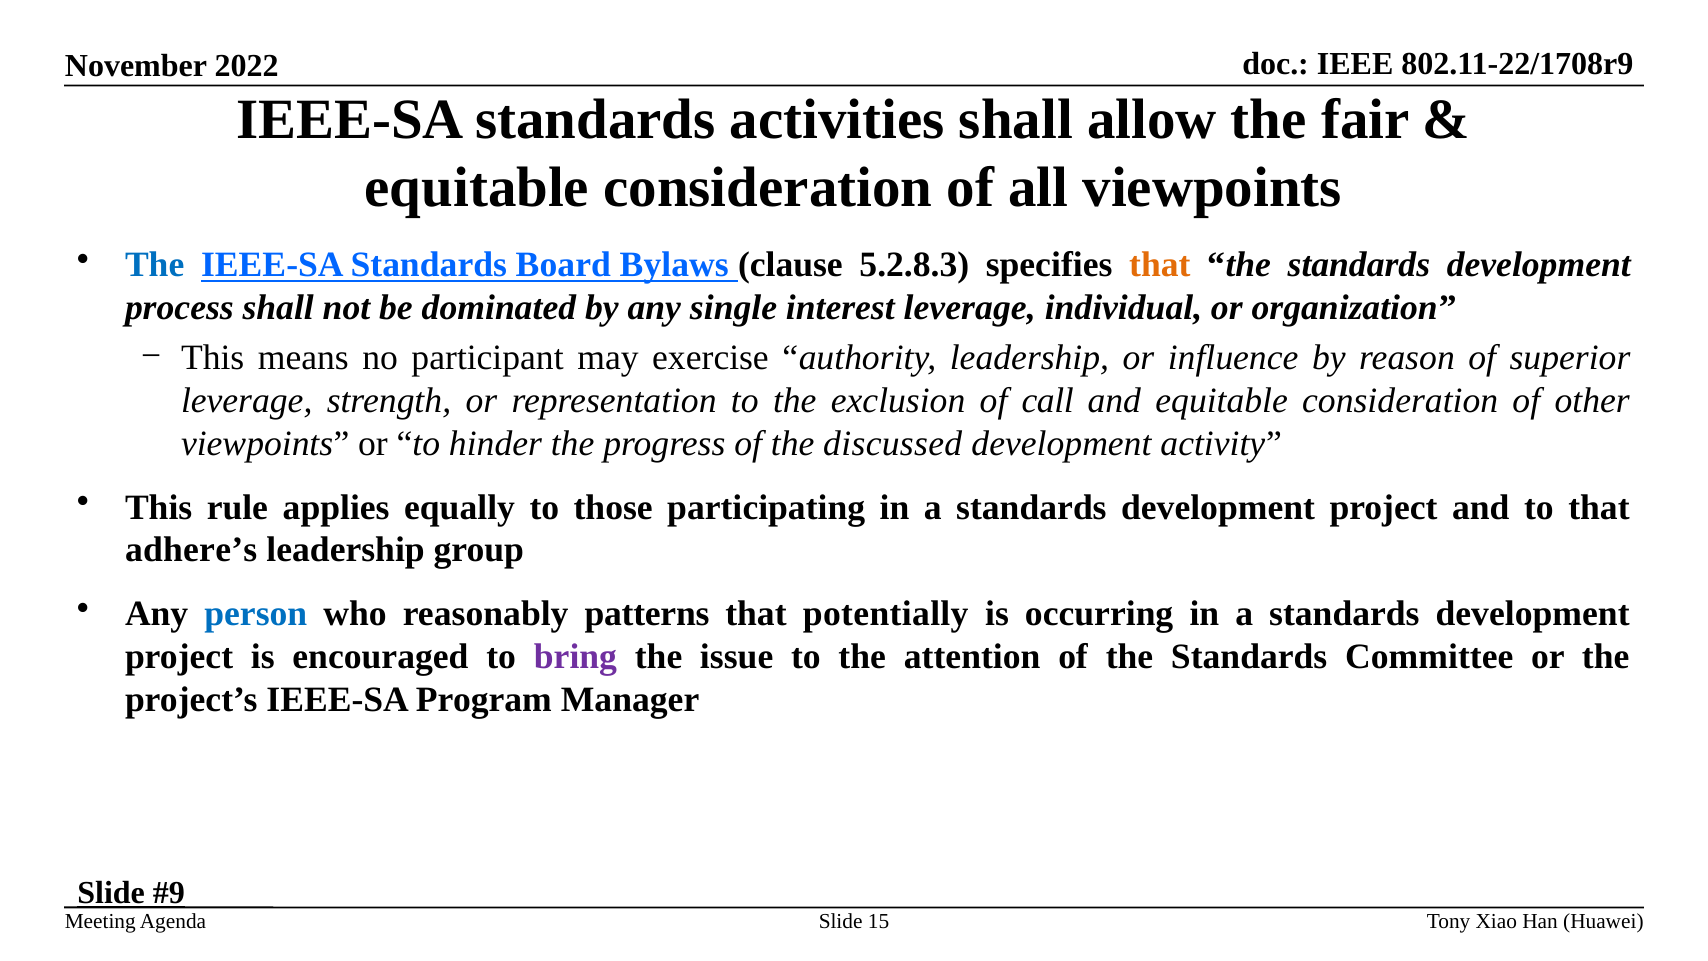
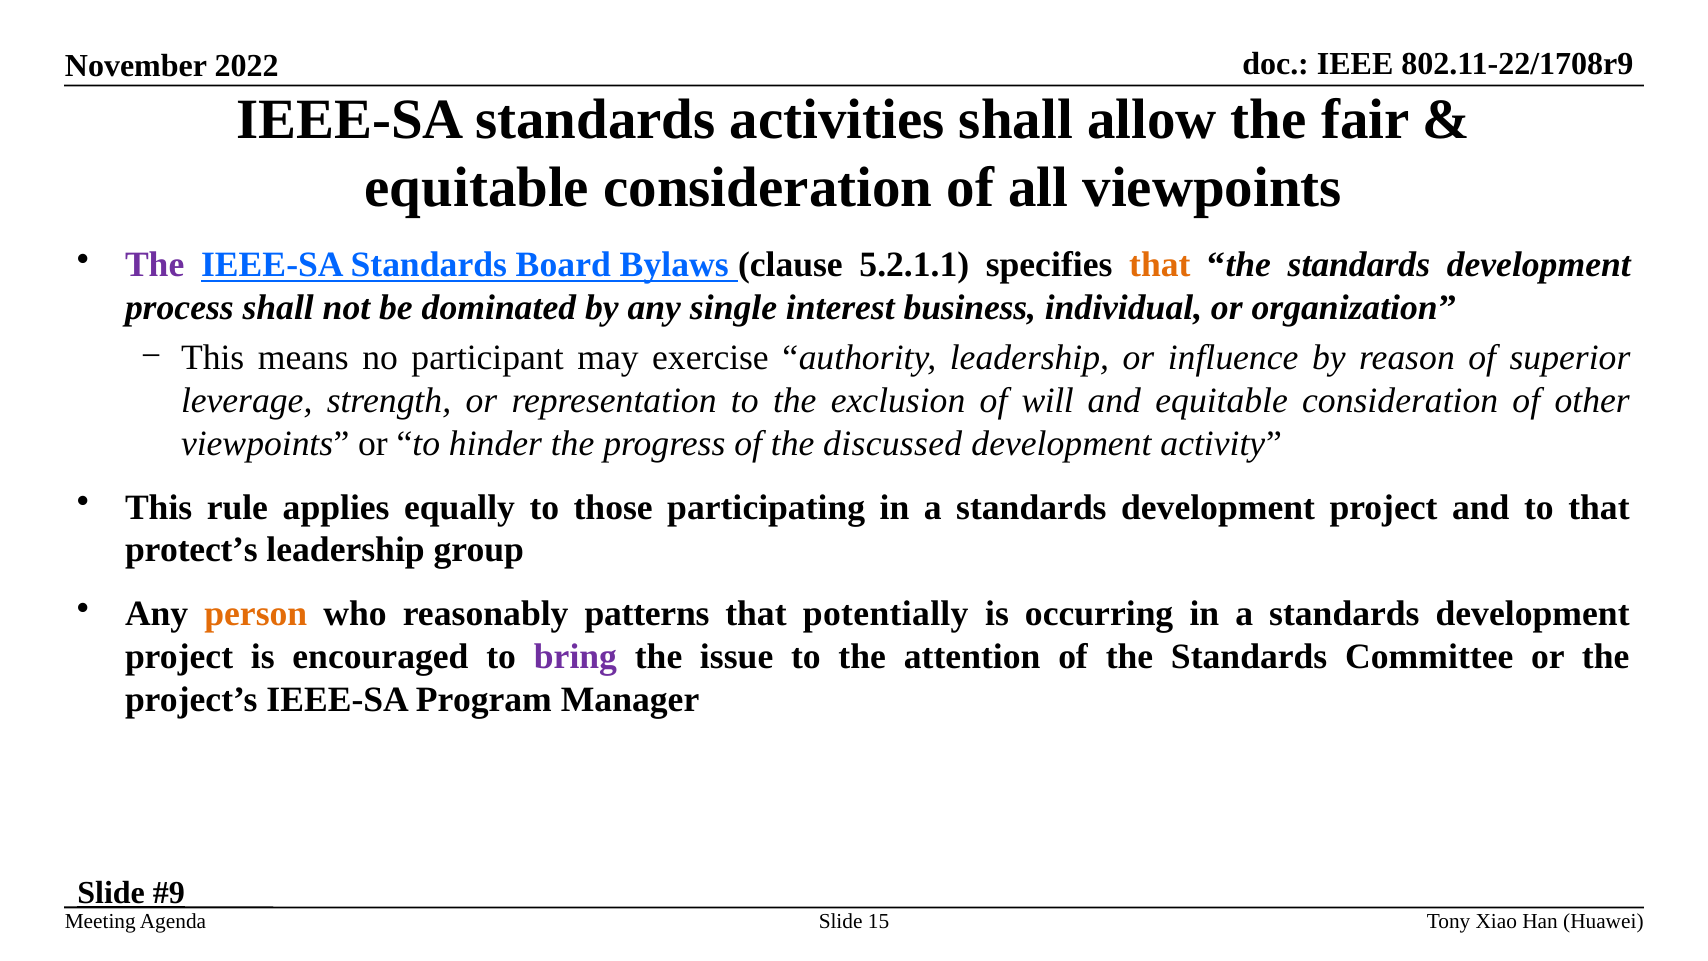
The at (155, 265) colour: blue -> purple
5.2.8.3: 5.2.8.3 -> 5.2.1.1
interest leverage: leverage -> business
call: call -> will
adhere’s: adhere’s -> protect’s
person colour: blue -> orange
